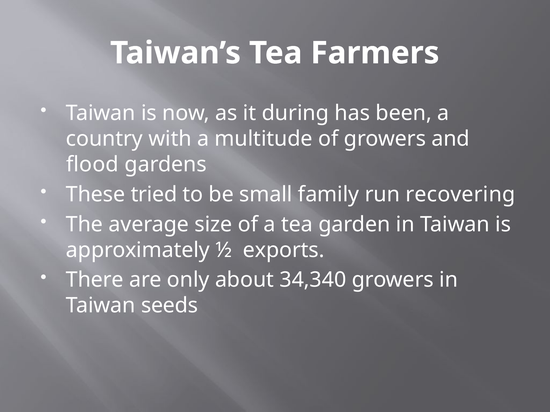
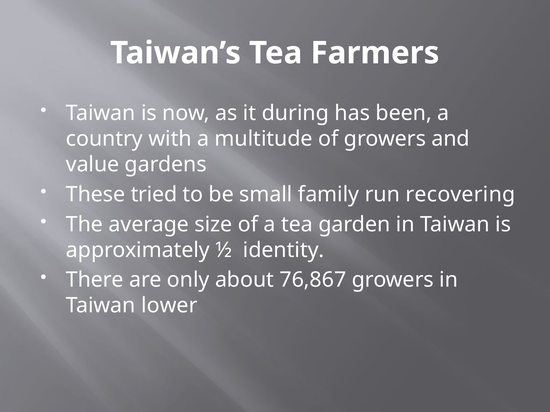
flood: flood -> value
exports: exports -> identity
34,340: 34,340 -> 76,867
seeds: seeds -> lower
